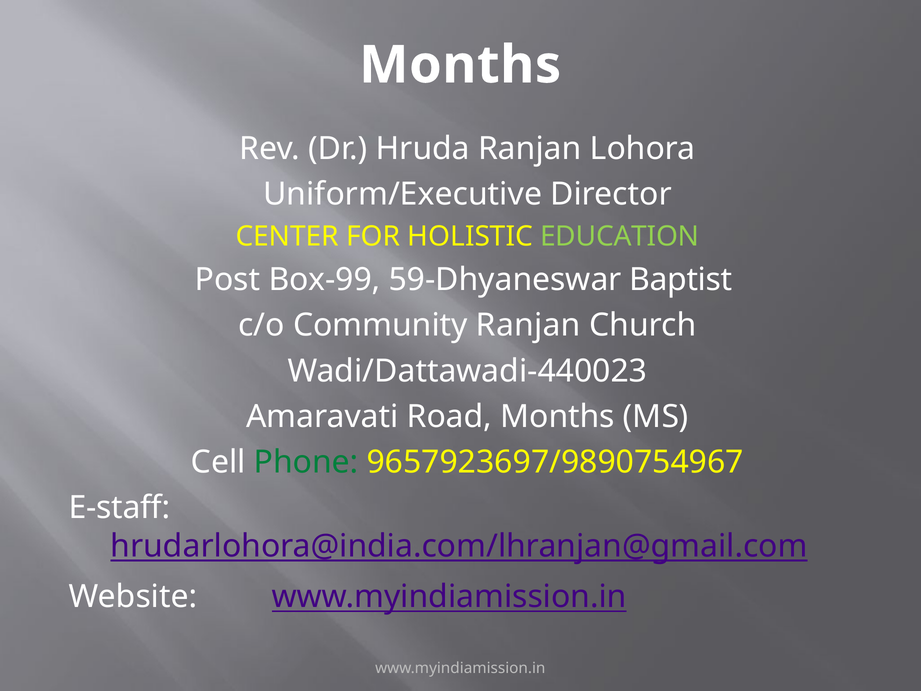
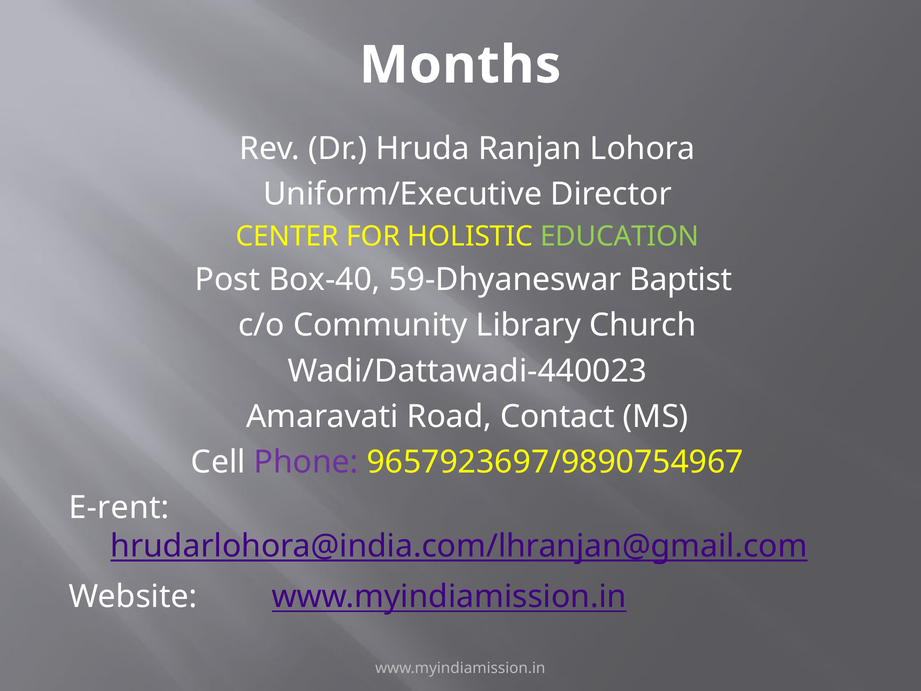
Box-99: Box-99 -> Box-40
Community Ranjan: Ranjan -> Library
Road Months: Months -> Contact
Phone colour: green -> purple
E-staff: E-staff -> E-rent
